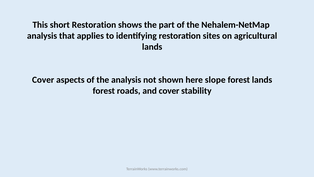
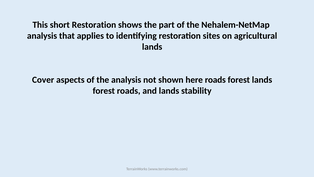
here slope: slope -> roads
and cover: cover -> lands
